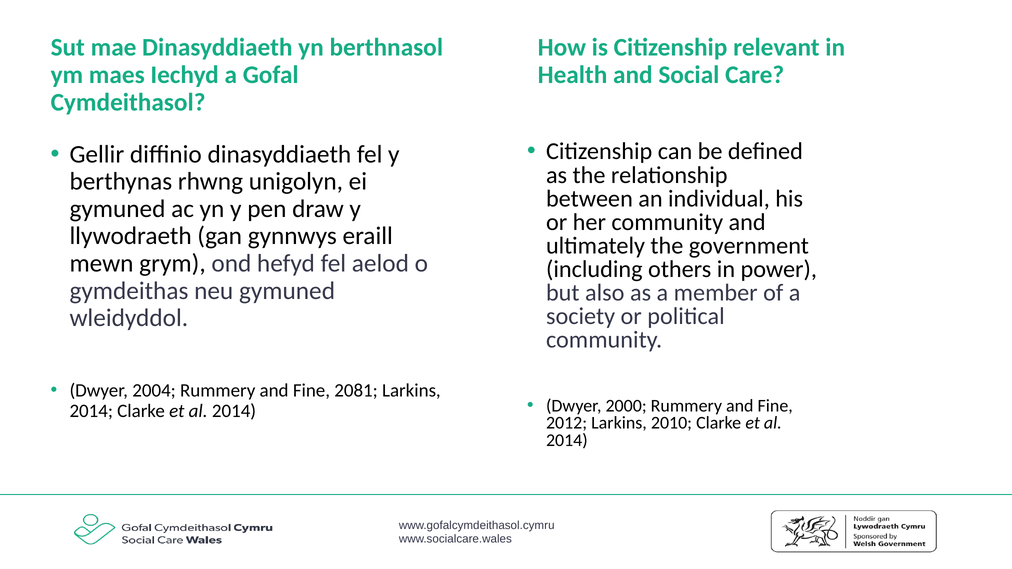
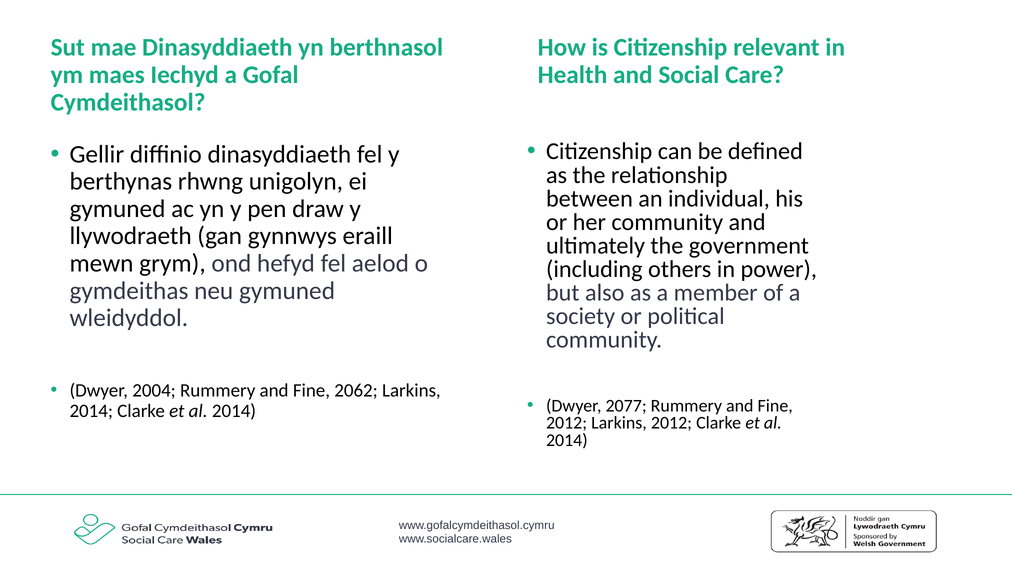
2081: 2081 -> 2062
2000: 2000 -> 2077
Larkins 2010: 2010 -> 2012
